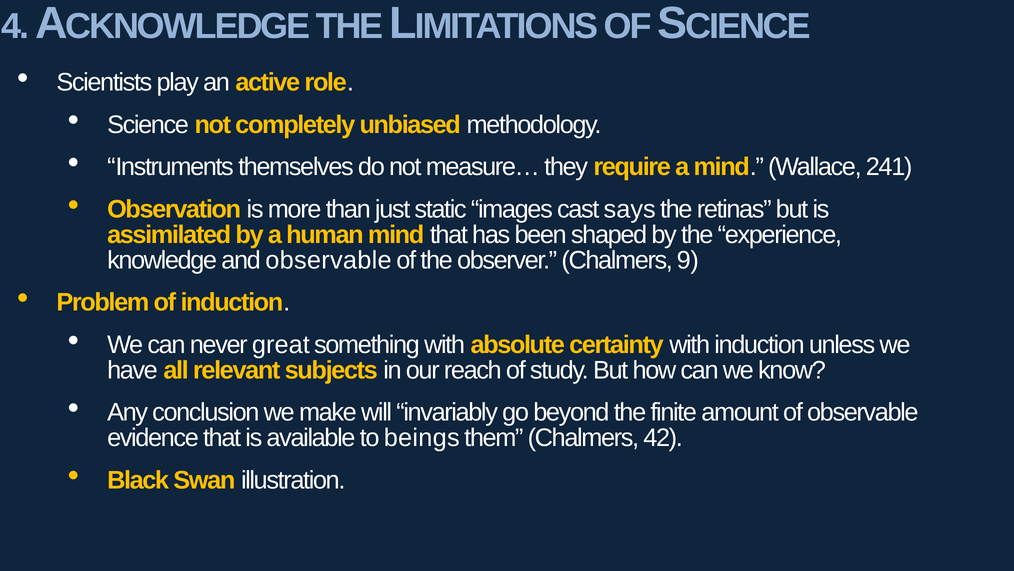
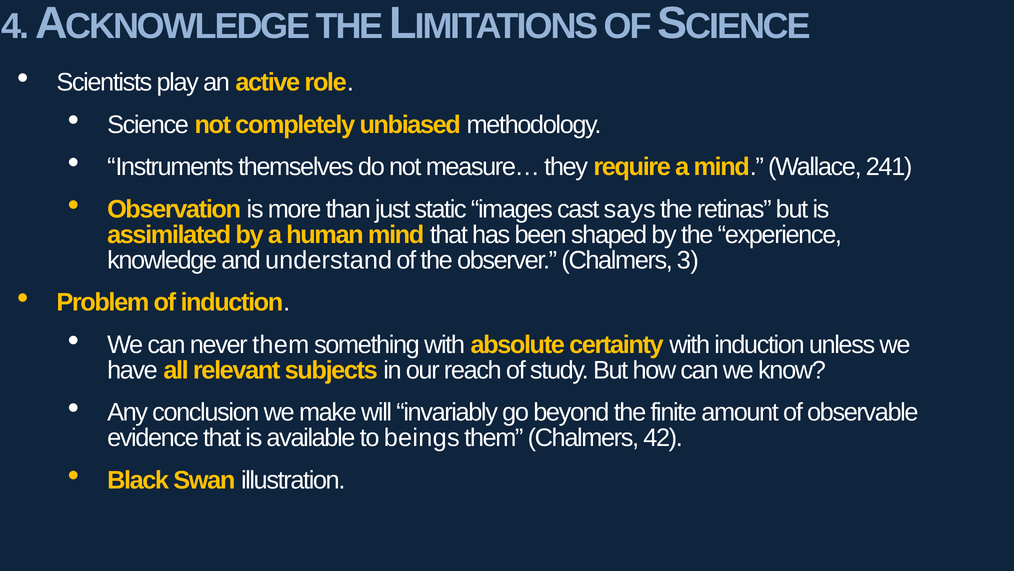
and observable: observable -> understand
9: 9 -> 3
never great: great -> them
